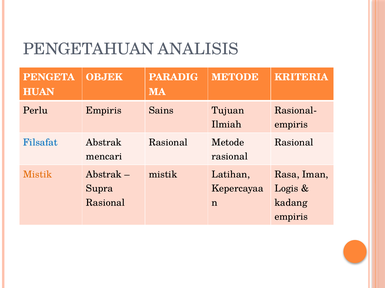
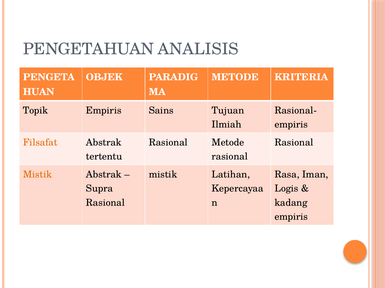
Perlu: Perlu -> Topik
Filsafat colour: blue -> orange
mencari: mencari -> tertentu
